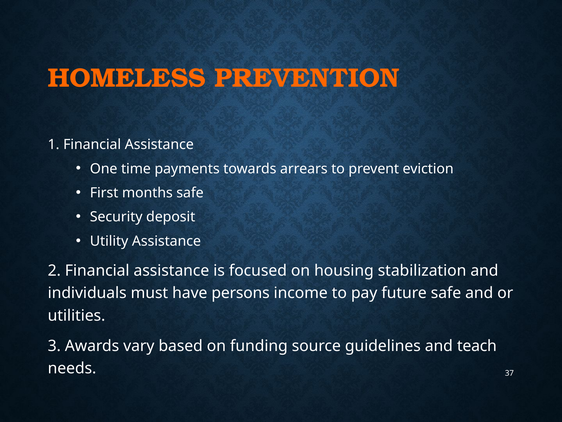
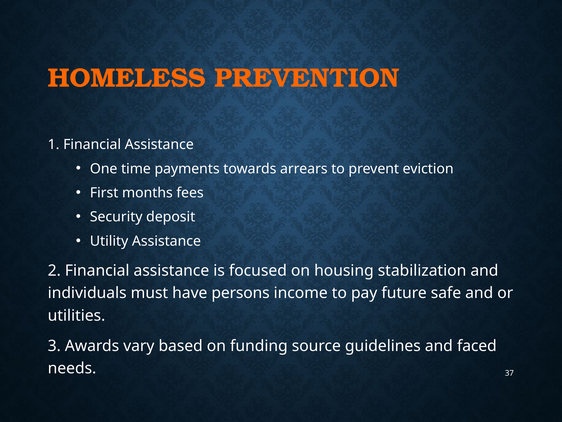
months safe: safe -> fees
teach: teach -> faced
